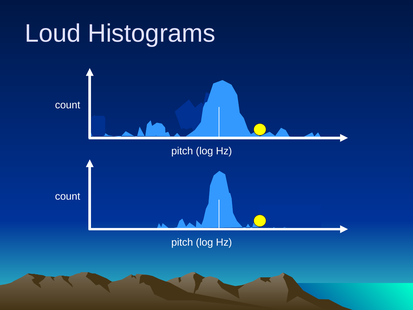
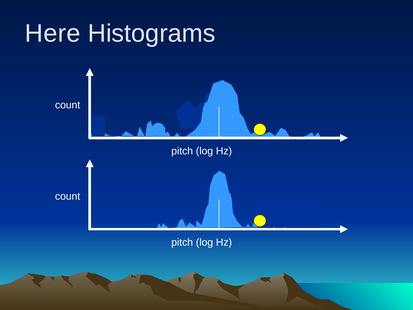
Loud: Loud -> Here
